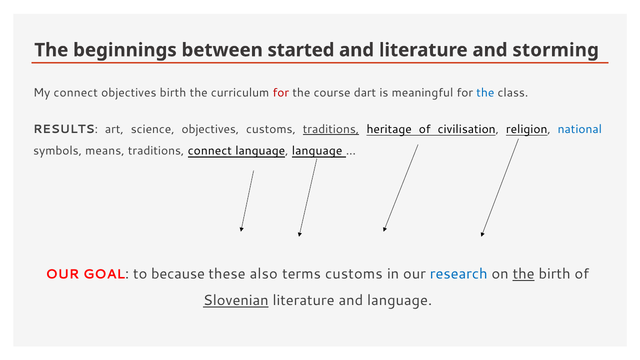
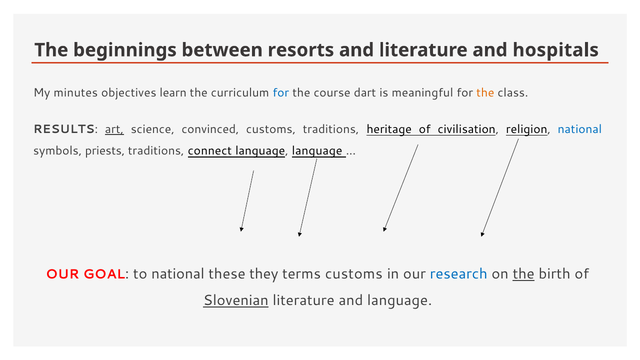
started: started -> resorts
storming: storming -> hospitals
My connect: connect -> minutes
objectives birth: birth -> learn
for at (281, 93) colour: red -> blue
the at (485, 93) colour: blue -> orange
art underline: none -> present
science objectives: objectives -> convinced
traditions at (331, 129) underline: present -> none
means: means -> priests
to because: because -> national
also: also -> they
